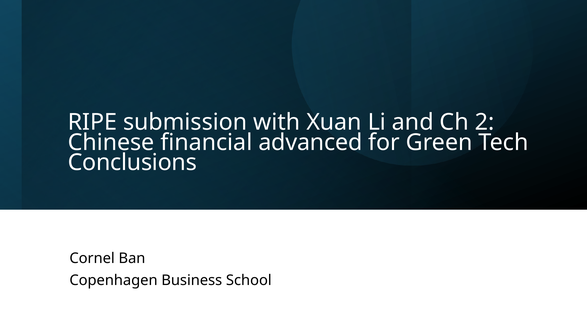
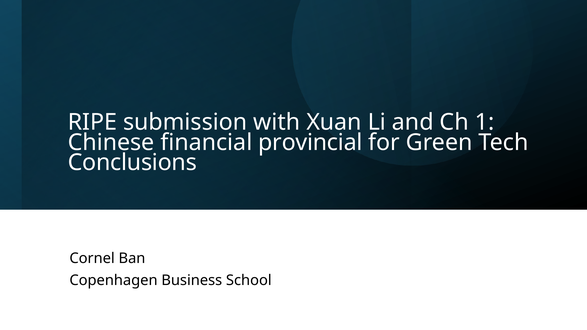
2: 2 -> 1
advanced: advanced -> provincial
